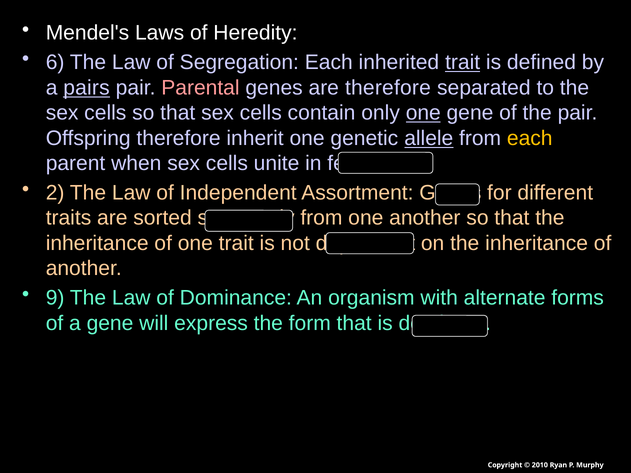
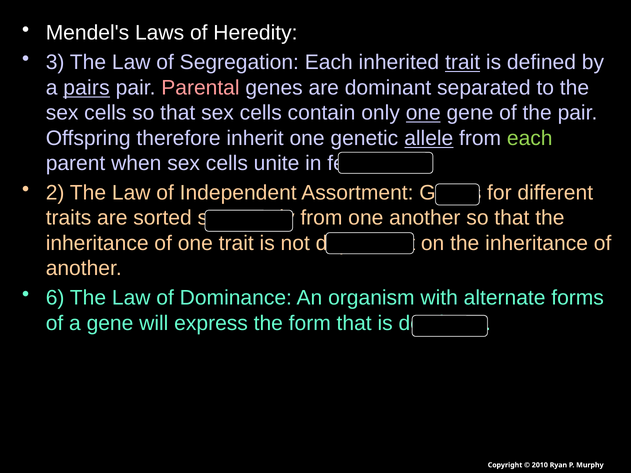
6: 6 -> 3
are therefore: therefore -> dominant
each at (530, 138) colour: yellow -> light green
9: 9 -> 6
